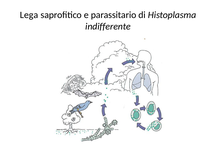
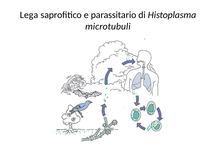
indifferente: indifferente -> microtubuli
